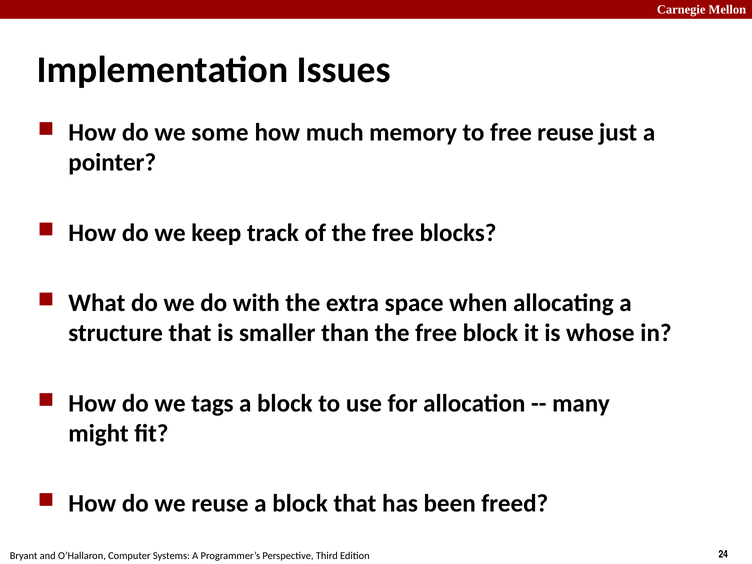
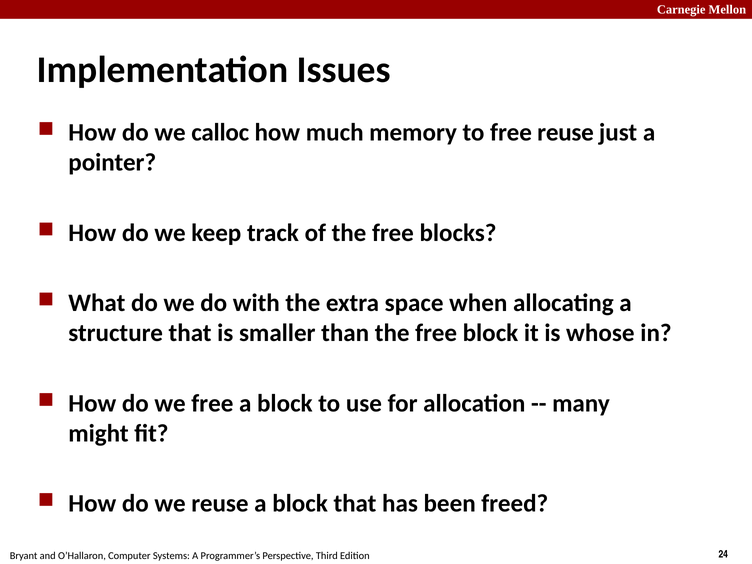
some: some -> calloc
we tags: tags -> free
